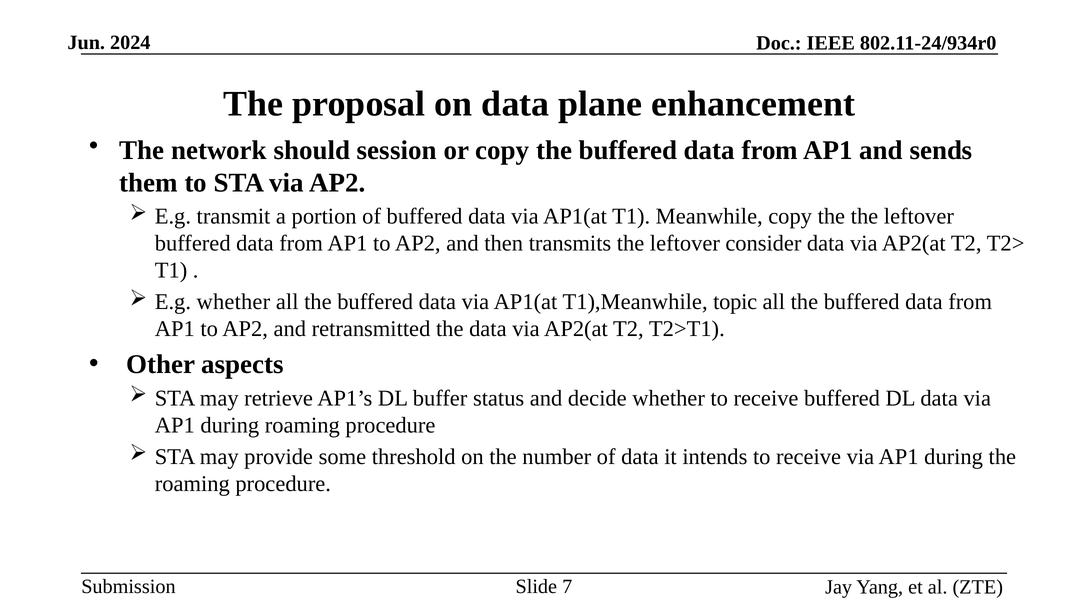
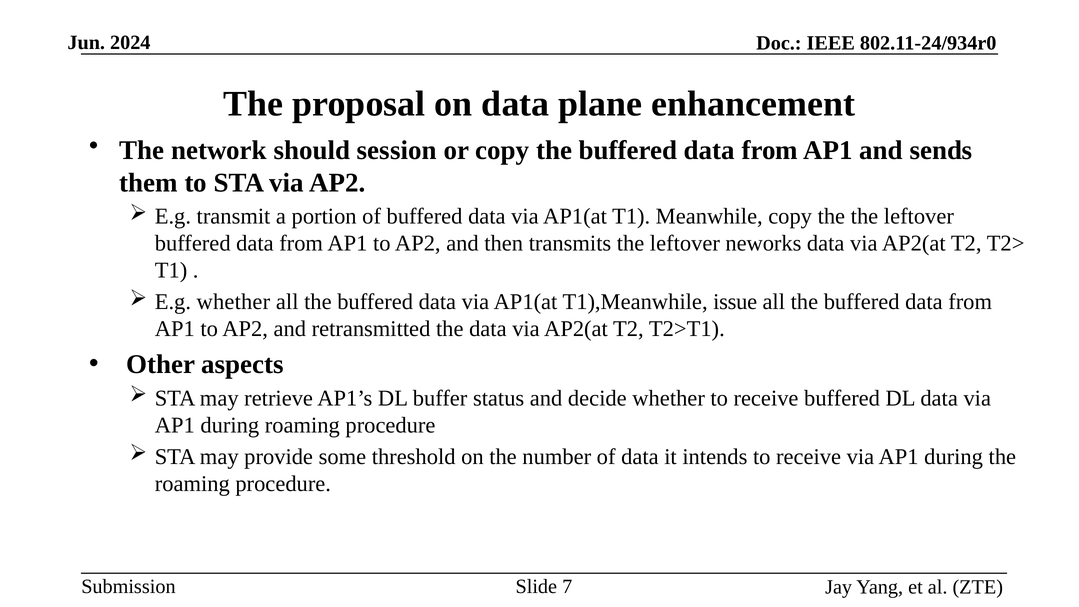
consider: consider -> neworks
topic: topic -> issue
